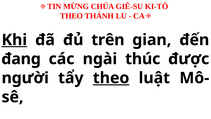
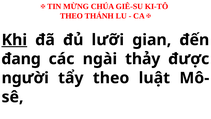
trên: trên -> lưỡi
thúc: thúc -> thảy
theo at (111, 78) underline: present -> none
